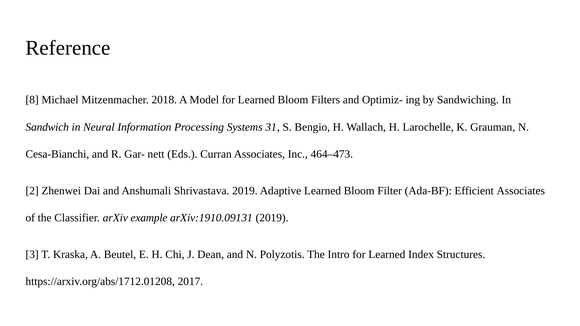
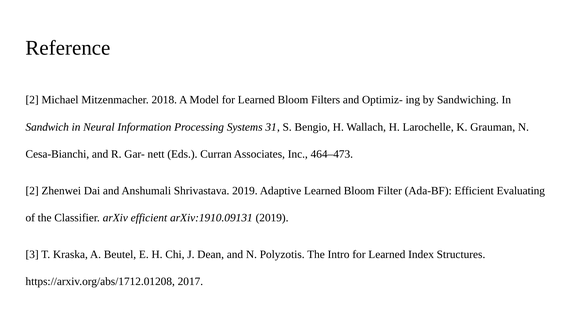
8 at (32, 100): 8 -> 2
Efficient Associates: Associates -> Evaluating
arXiv example: example -> efficient
